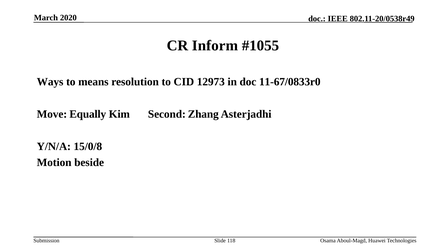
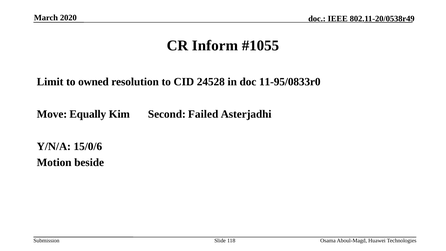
Ways: Ways -> Limit
means: means -> owned
12973: 12973 -> 24528
11-67/0833r0: 11-67/0833r0 -> 11-95/0833r0
Zhang: Zhang -> Failed
15/0/8: 15/0/8 -> 15/0/6
